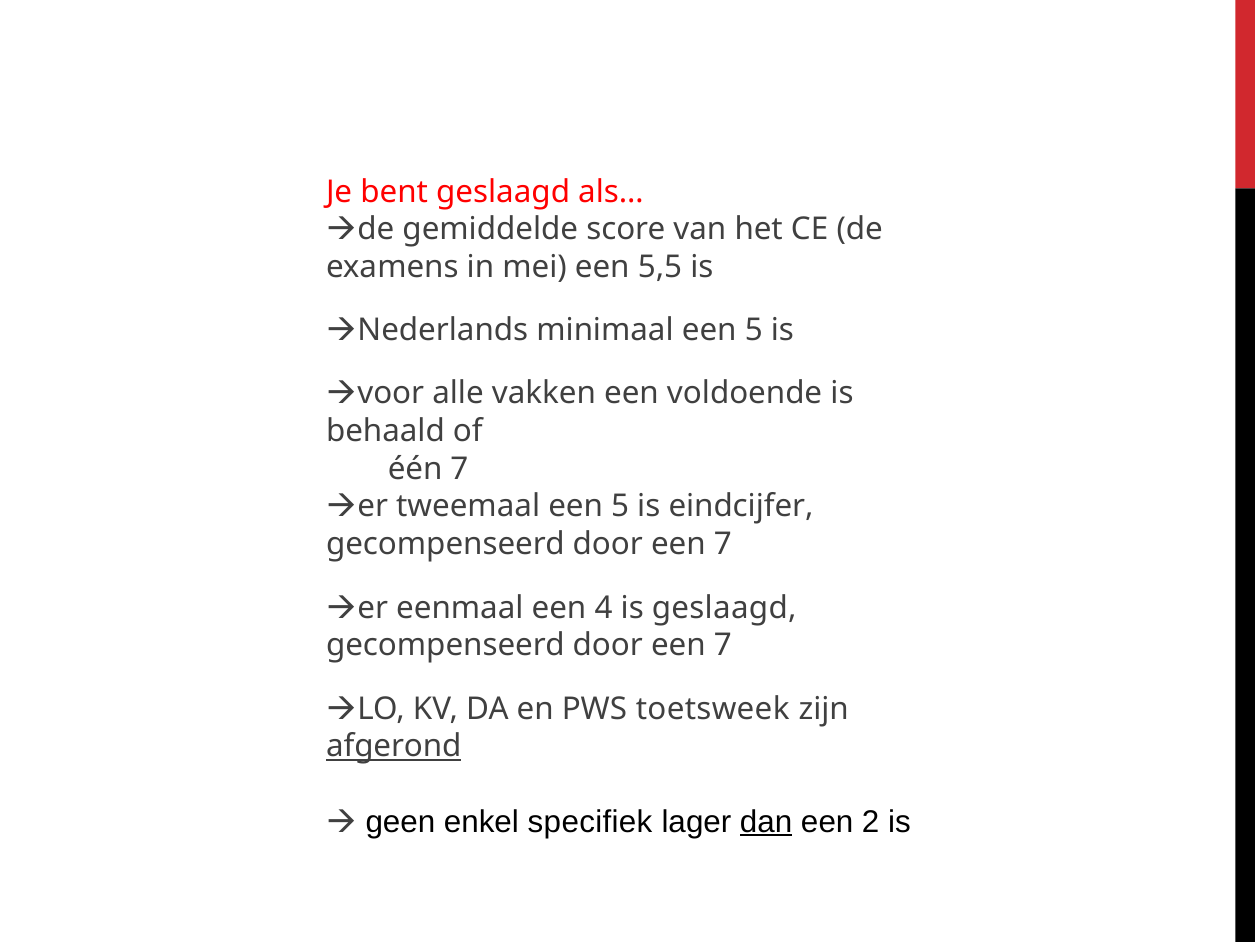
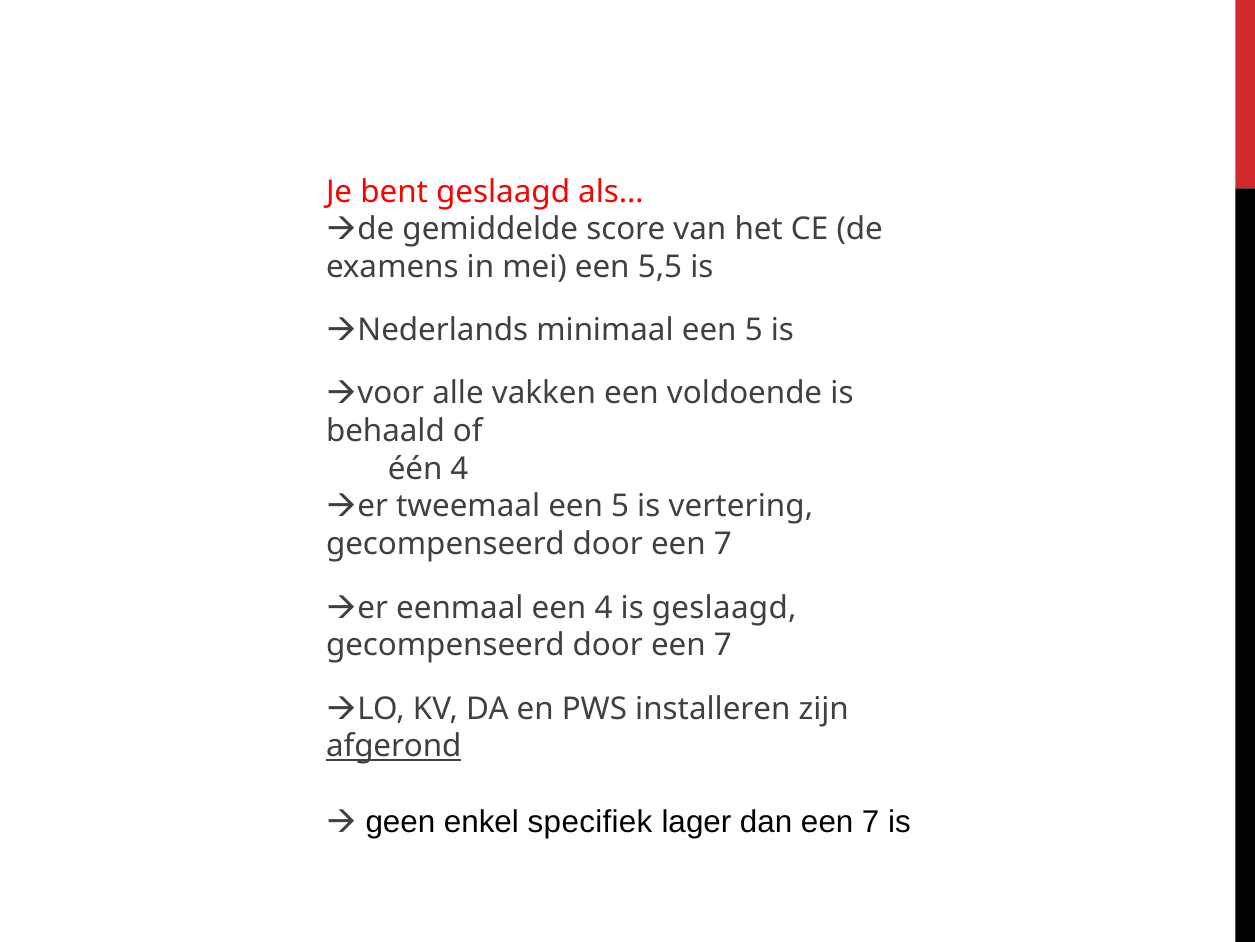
één 7: 7 -> 4
eindcijfer: eindcijfer -> vertering
toetsweek: toetsweek -> installeren
dan underline: present -> none
2 at (871, 821): 2 -> 7
